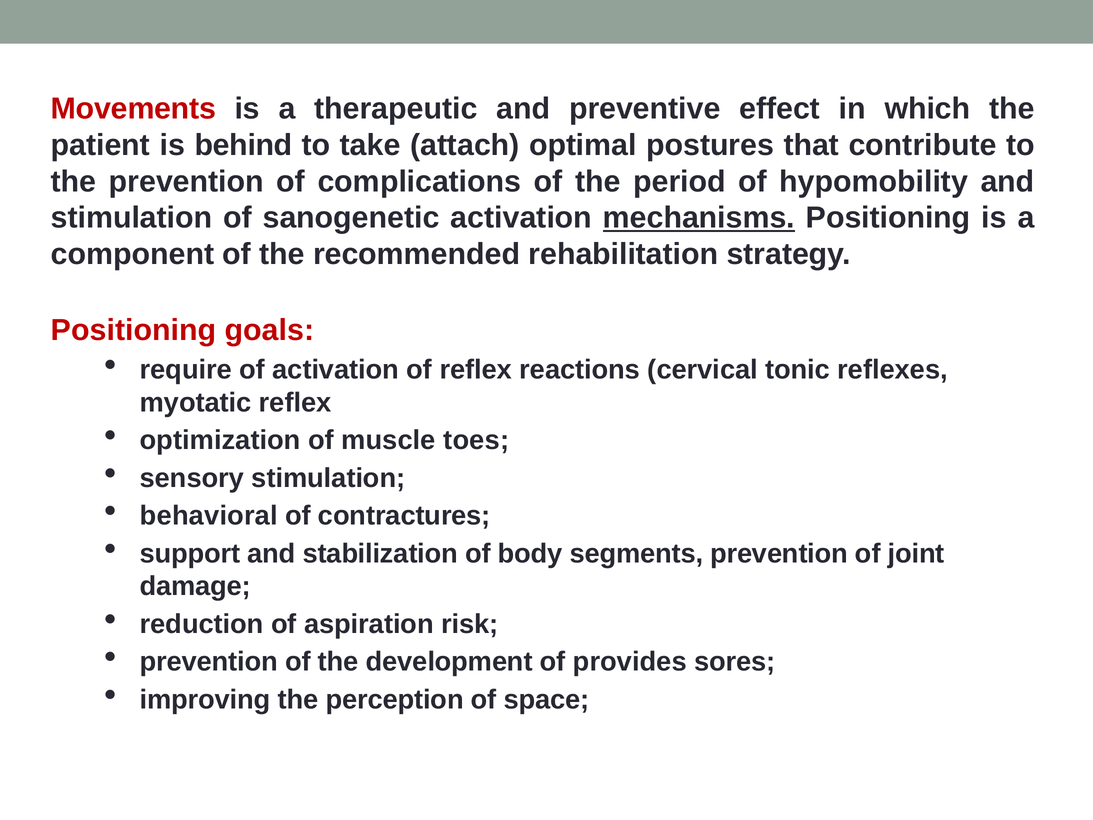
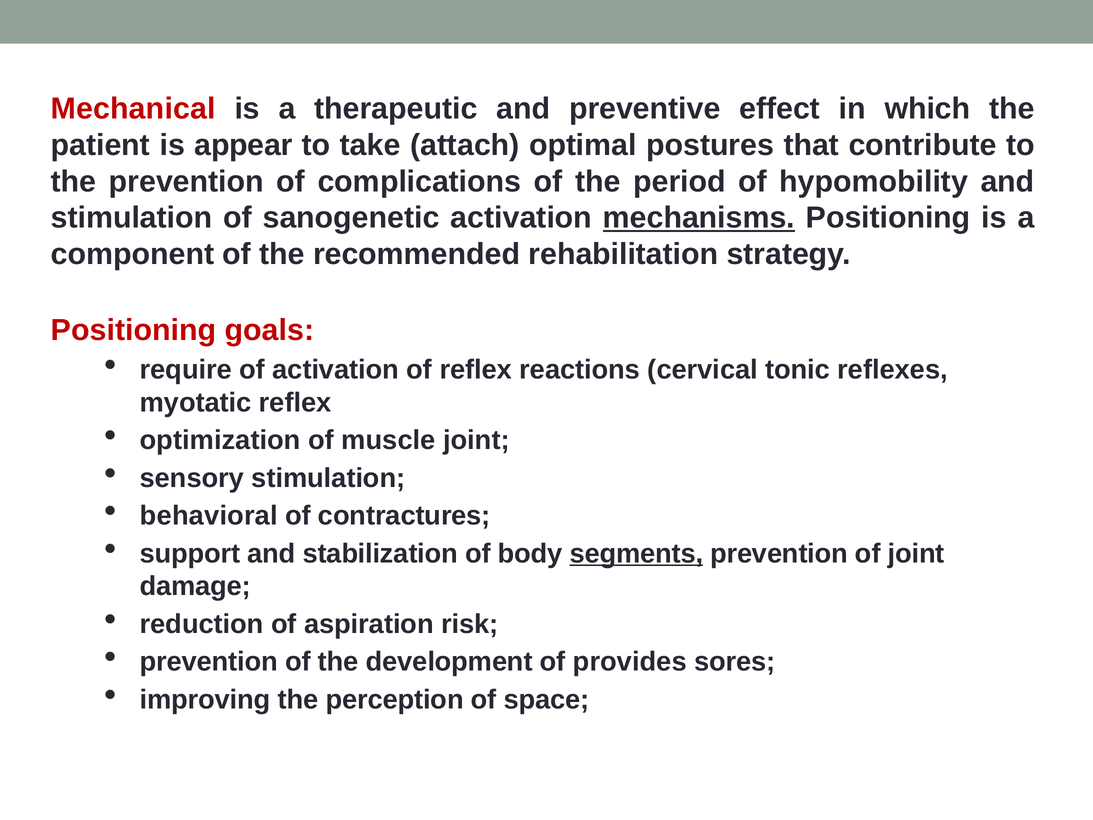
Movements: Movements -> Mechanical
behind: behind -> appear
muscle toes: toes -> joint
segments underline: none -> present
